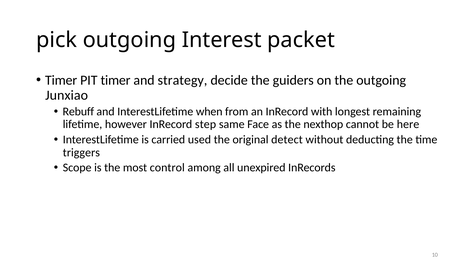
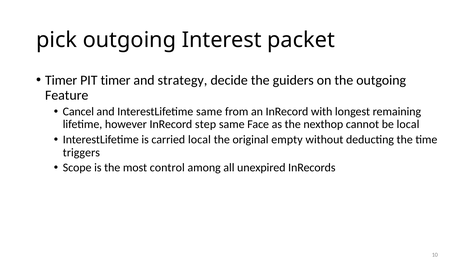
Junxiao: Junxiao -> Feature
Rebuff: Rebuff -> Cancel
InterestLifetime when: when -> same
be here: here -> local
carried used: used -> local
detect: detect -> empty
